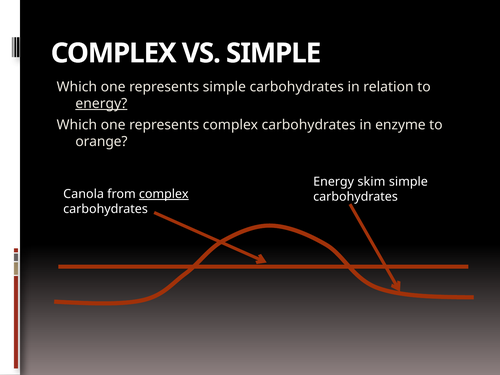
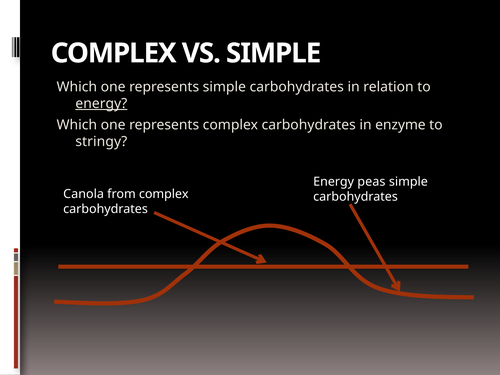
orange: orange -> stringy
skim: skim -> peas
complex at (164, 194) underline: present -> none
